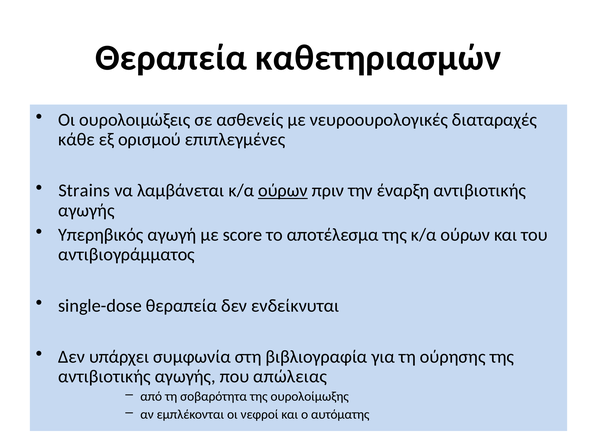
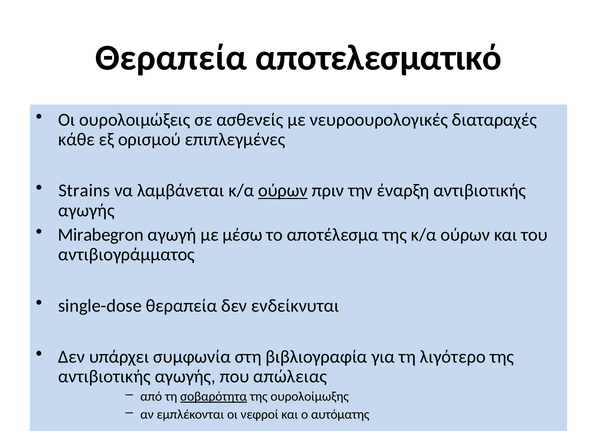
καθετηριασμών: καθετηριασμών -> αποτελεσματικό
Υπερηβικός: Υπερηβικός -> Mirabegron
score: score -> μέσω
ούρησης: ούρησης -> λιγότερο
σοβαρότητα underline: none -> present
